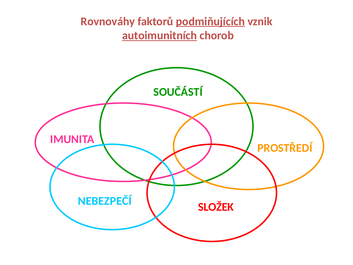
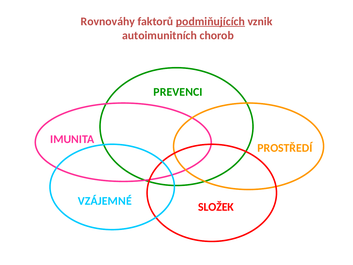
autoimunitních underline: present -> none
SOUČÁSTÍ: SOUČÁSTÍ -> PREVENCI
NEBEZPEČÍ: NEBEZPEČÍ -> VZÁJEMNÉ
